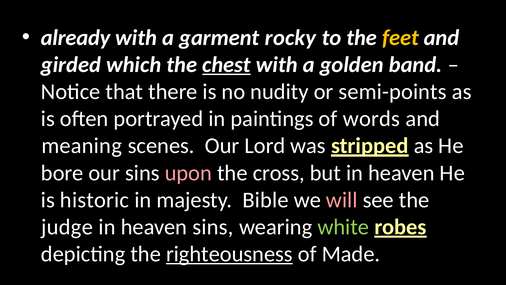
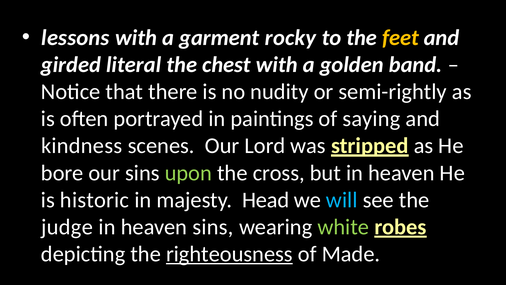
already: already -> lessons
which: which -> literal
chest underline: present -> none
semi-points: semi-points -> semi-rightly
words: words -> saying
meaning: meaning -> kindness
upon colour: pink -> light green
Bible: Bible -> Head
will colour: pink -> light blue
